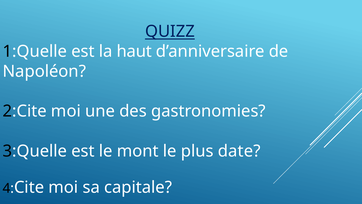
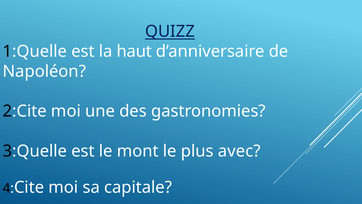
date: date -> avec
